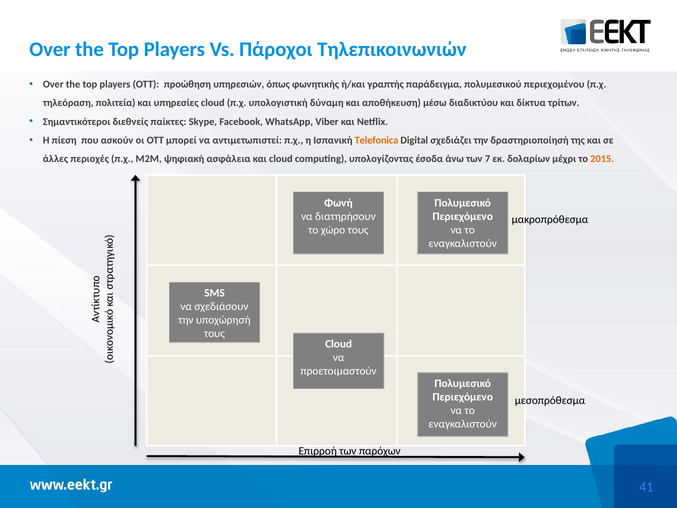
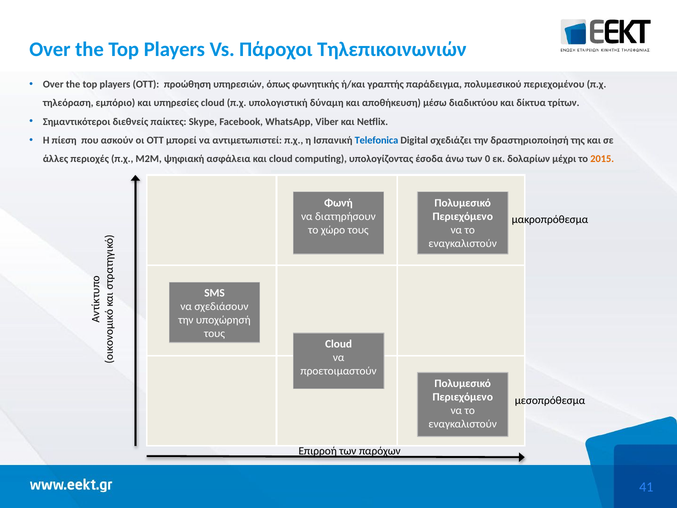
πολιτεία: πολιτεία -> εμπόριο
Telefonica colour: orange -> blue
7: 7 -> 0
